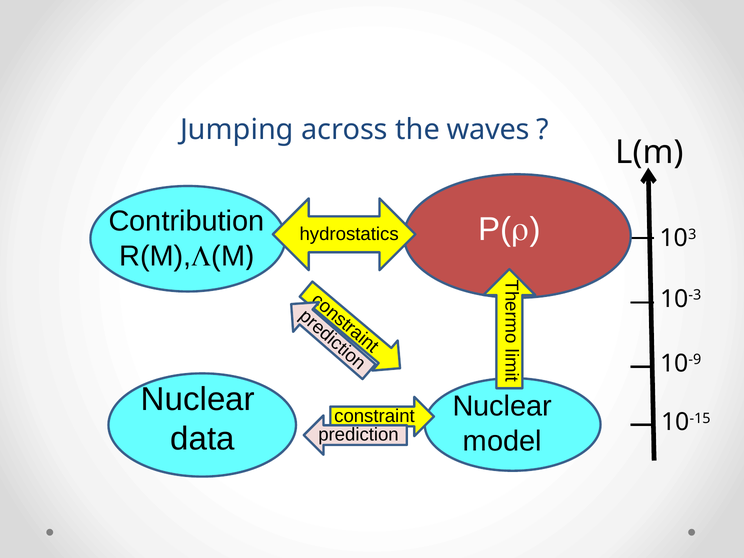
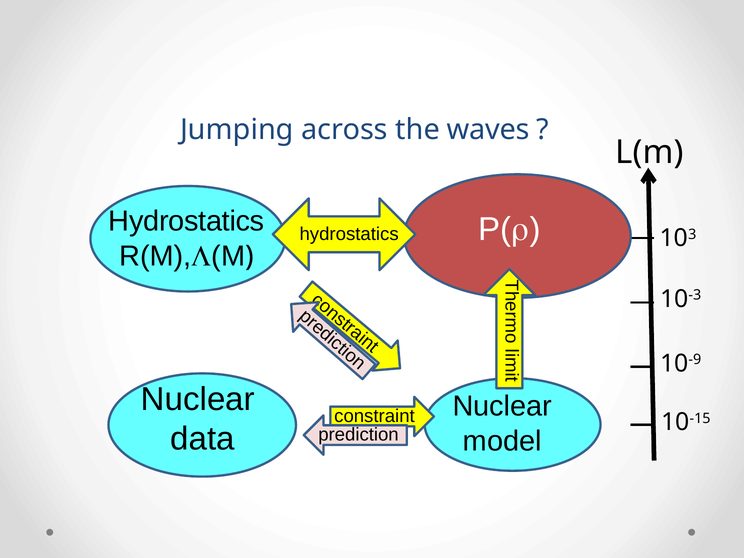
Contribution at (186, 221): Contribution -> Hydrostatics
